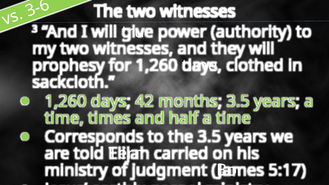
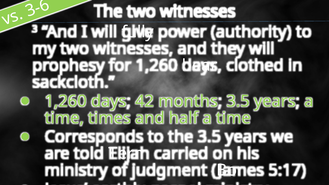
true: true -> fully
1,260 time: time -> bear
